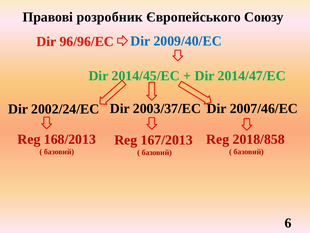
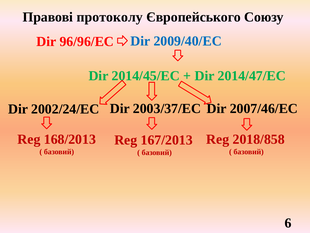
розробник: розробник -> протоколу
